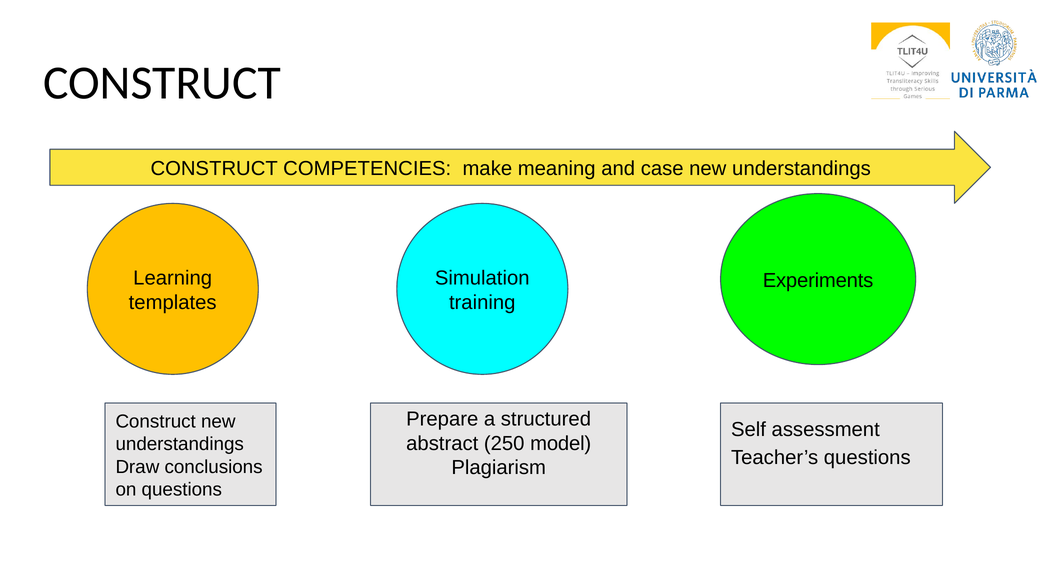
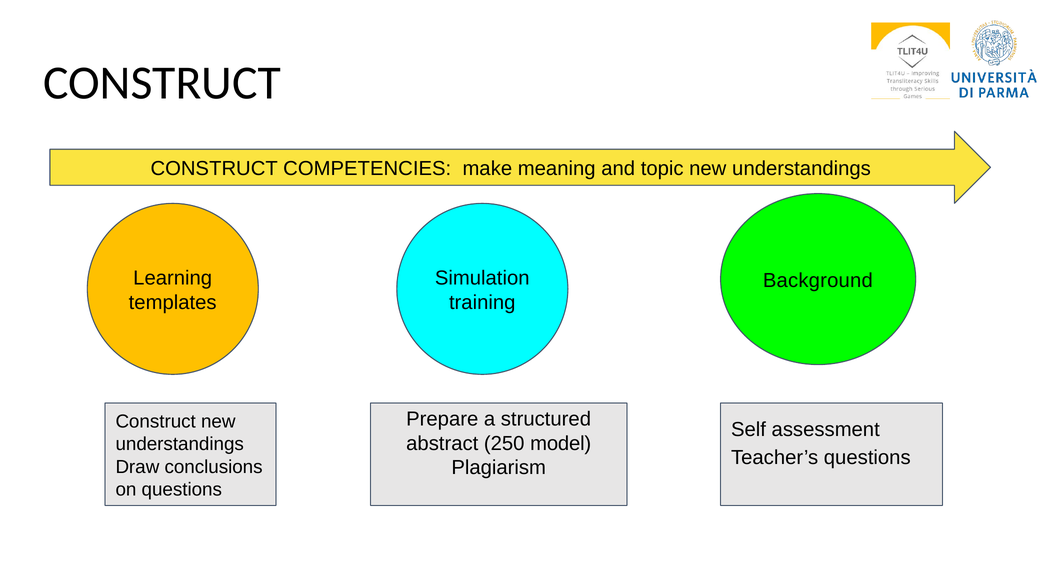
case: case -> topic
Experiments: Experiments -> Background
